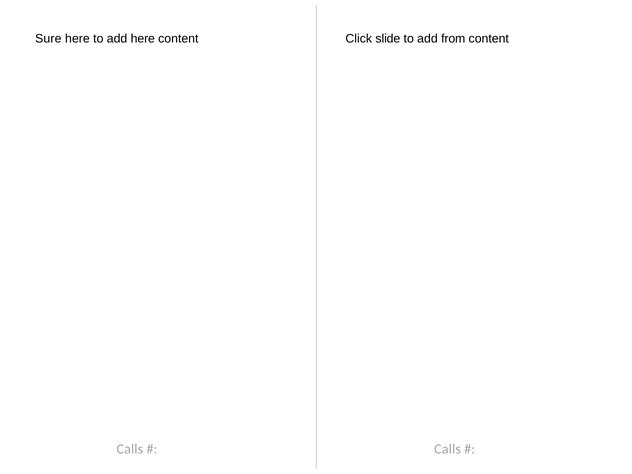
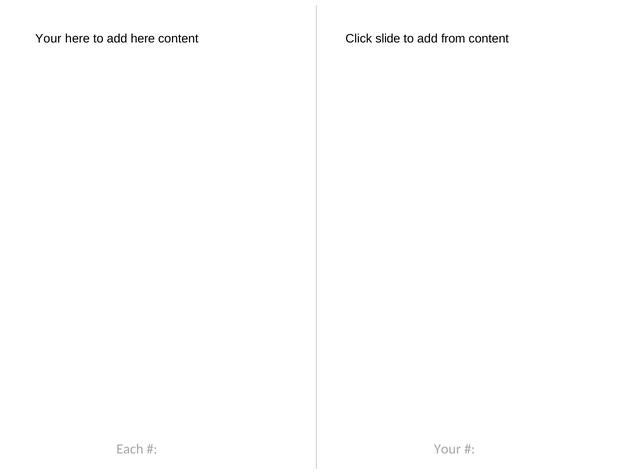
Sure at (48, 39): Sure -> Your
Calls at (130, 449): Calls -> Each
Calls at (448, 449): Calls -> Your
